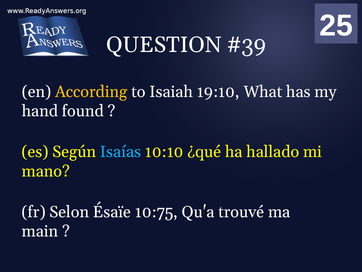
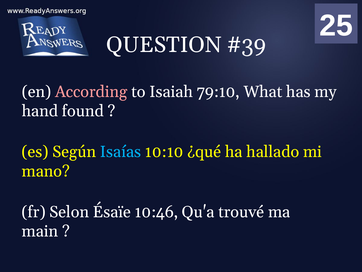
According colour: yellow -> pink
19:10: 19:10 -> 79:10
10:75: 10:75 -> 10:46
